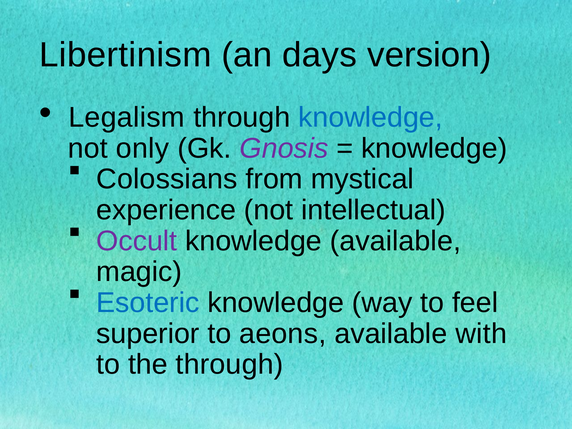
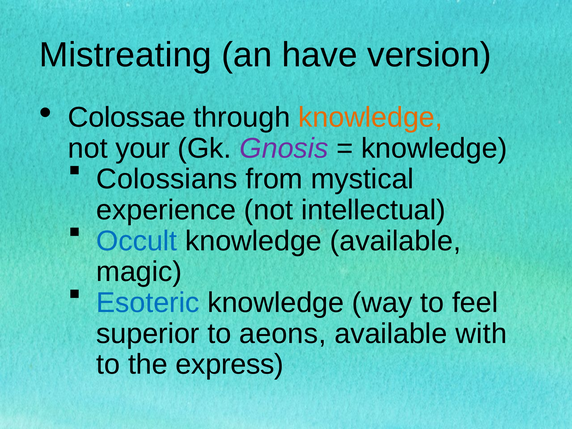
Libertinism: Libertinism -> Mistreating
days: days -> have
Legalism: Legalism -> Colossae
knowledge at (371, 117) colour: blue -> orange
only: only -> your
Occult colour: purple -> blue
the through: through -> express
